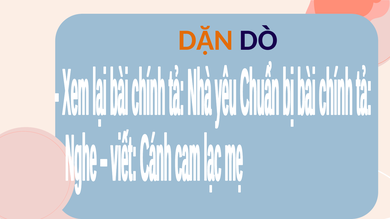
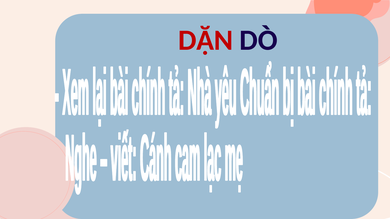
DẶN colour: orange -> red
